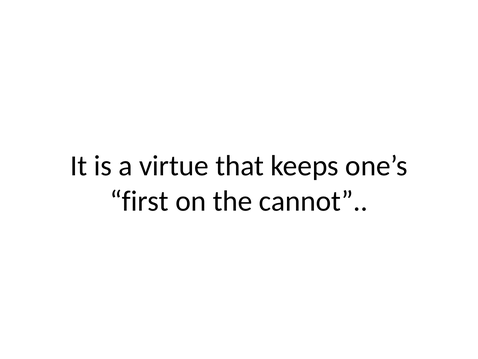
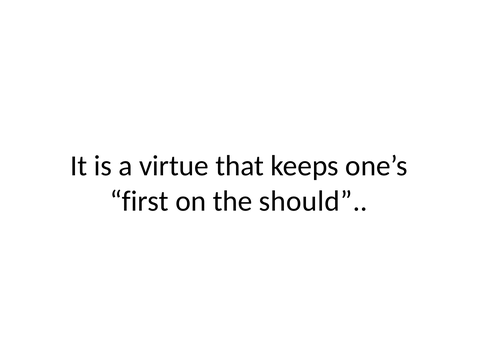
cannot: cannot -> should
